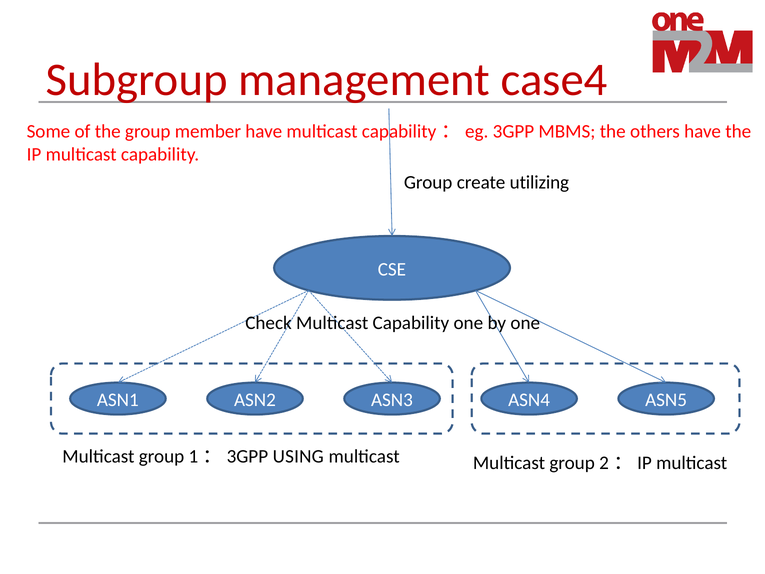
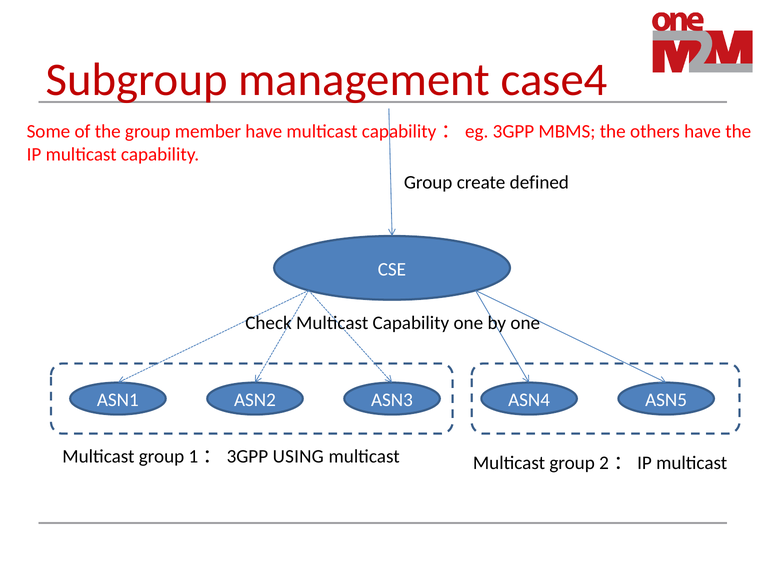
utilizing: utilizing -> defined
